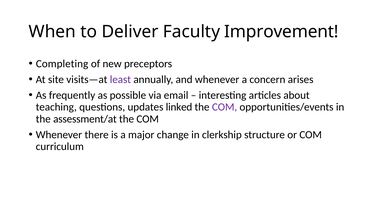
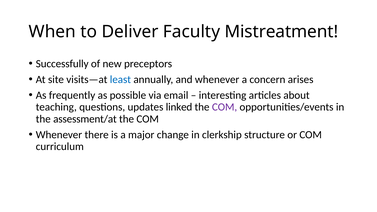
Improvement: Improvement -> Mistreatment
Completing: Completing -> Successfully
least colour: purple -> blue
